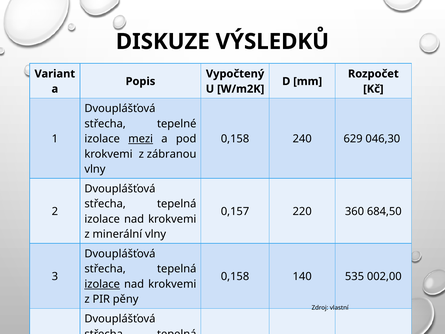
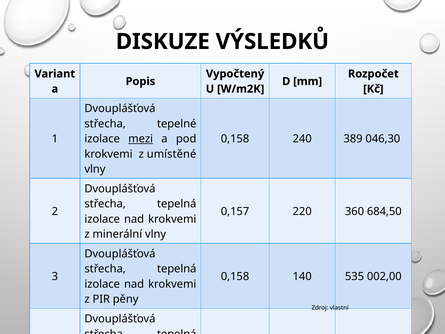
629: 629 -> 389
zábranou: zábranou -> umístěné
izolace at (102, 284) underline: present -> none
